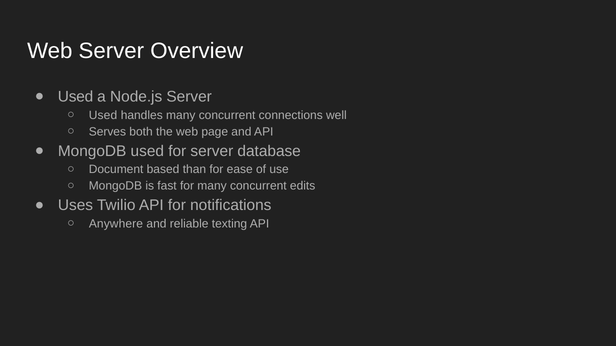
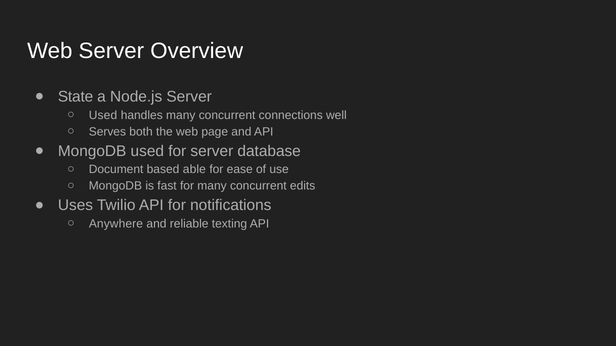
Used at (76, 97): Used -> State
than: than -> able
